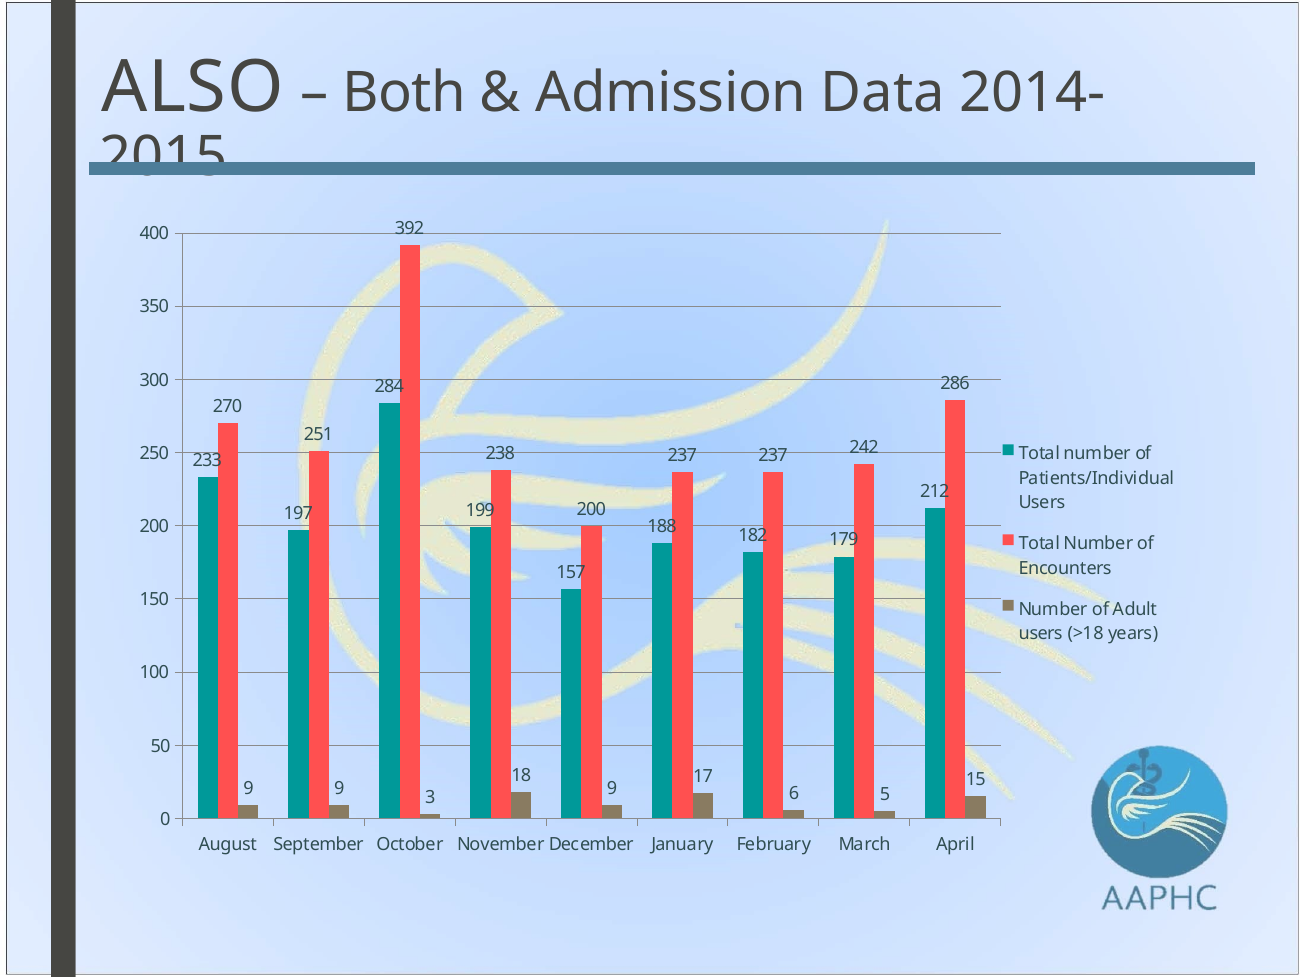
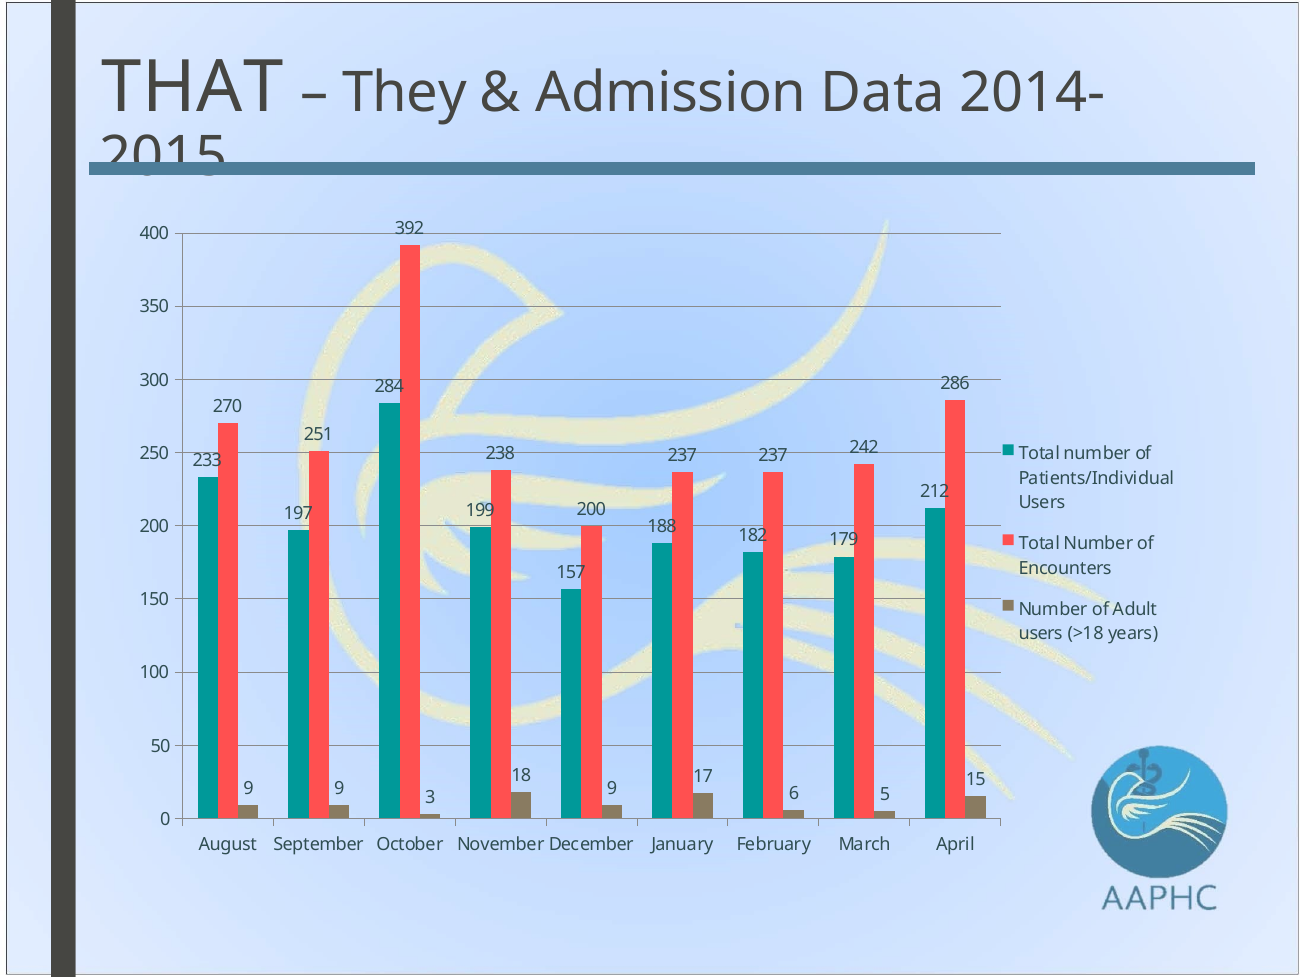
ALSO: ALSO -> THAT
Both: Both -> They
